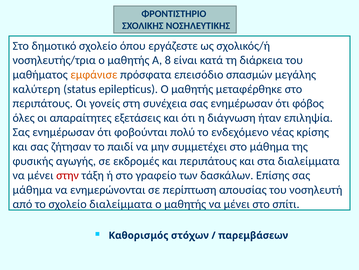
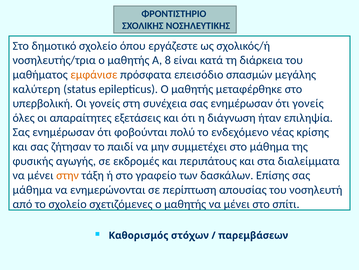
περιπάτους at (43, 103): περιπάτους -> υπερβολική
ότι φόβος: φόβος -> γονείς
στην colour: red -> orange
σχολείο διαλείμματα: διαλείμματα -> σχετιζόμενες
